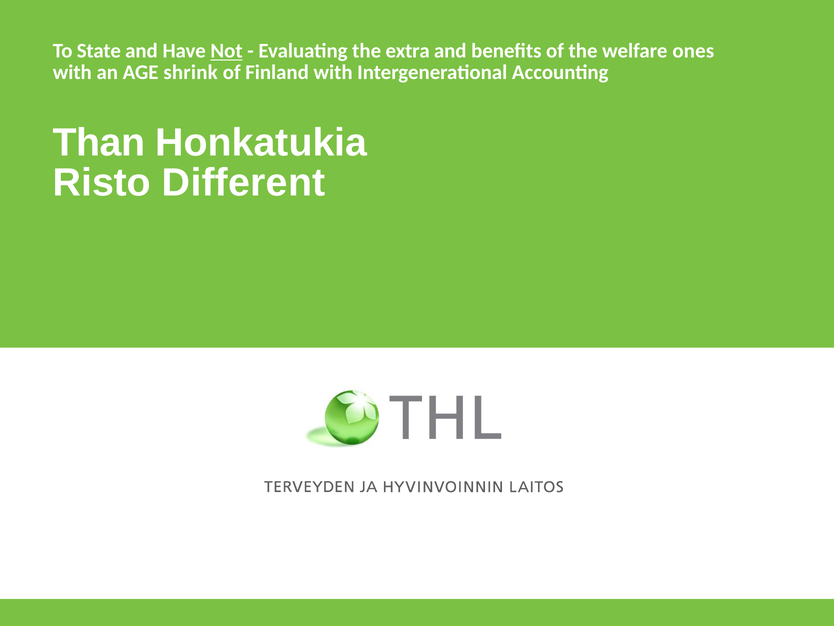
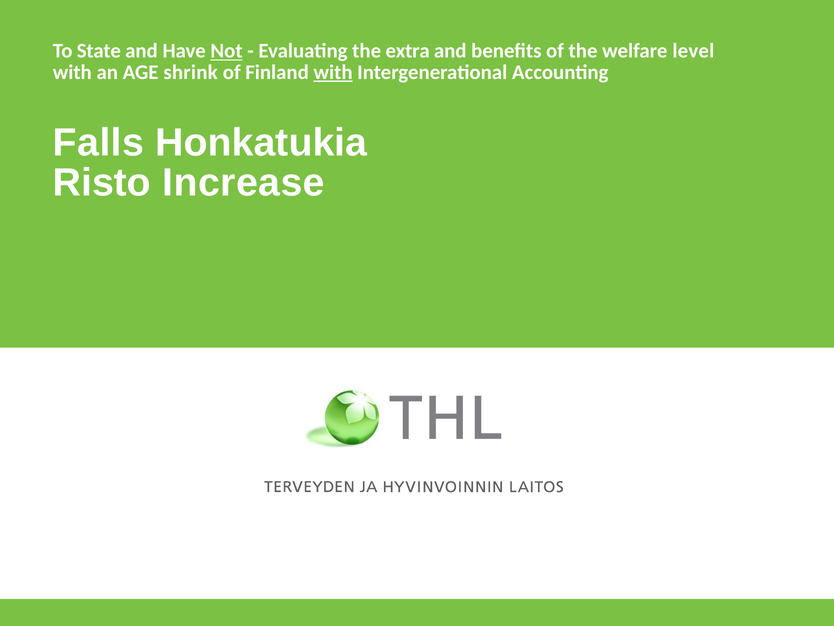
ones: ones -> level
with at (333, 72) underline: none -> present
Than: Than -> Falls
Different: Different -> Increase
